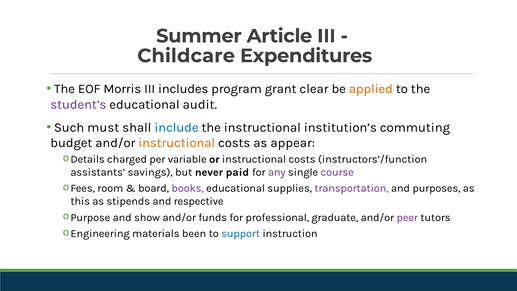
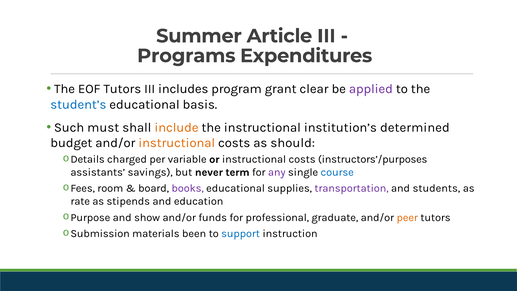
Childcare: Childcare -> Programs
EOF Morris: Morris -> Tutors
applied colour: orange -> purple
student’s colour: purple -> blue
audit: audit -> basis
include colour: blue -> orange
commuting: commuting -> determined
appear: appear -> should
instructors’/function: instructors’/function -> instructors’/purposes
paid: paid -> term
course colour: purple -> blue
purposes: purposes -> students
this: this -> rate
respective: respective -> education
peer colour: purple -> orange
Engineering: Engineering -> Submission
